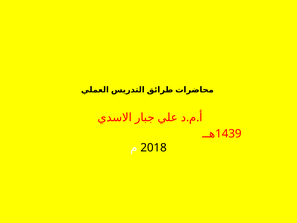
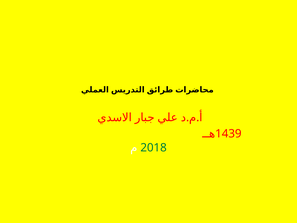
2018 colour: black -> green
